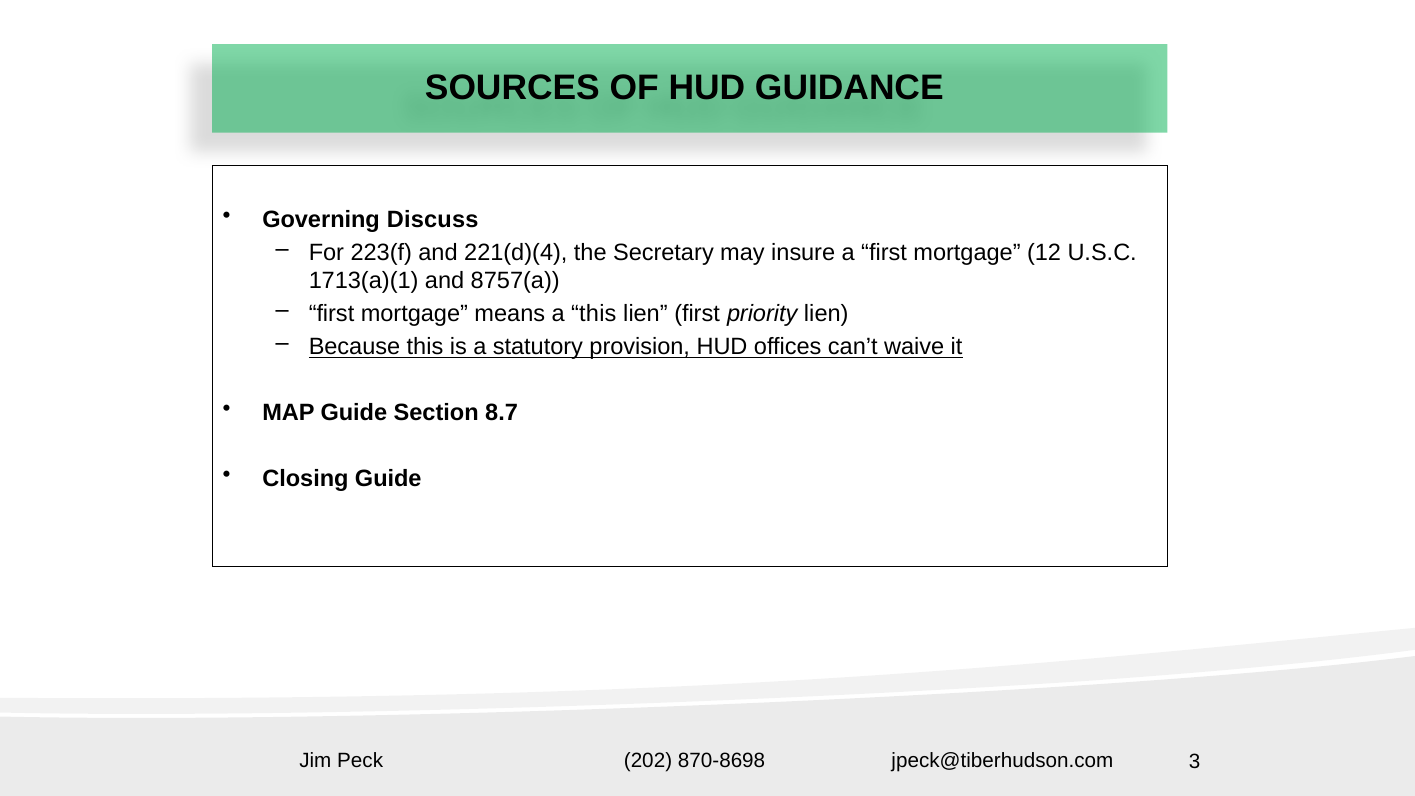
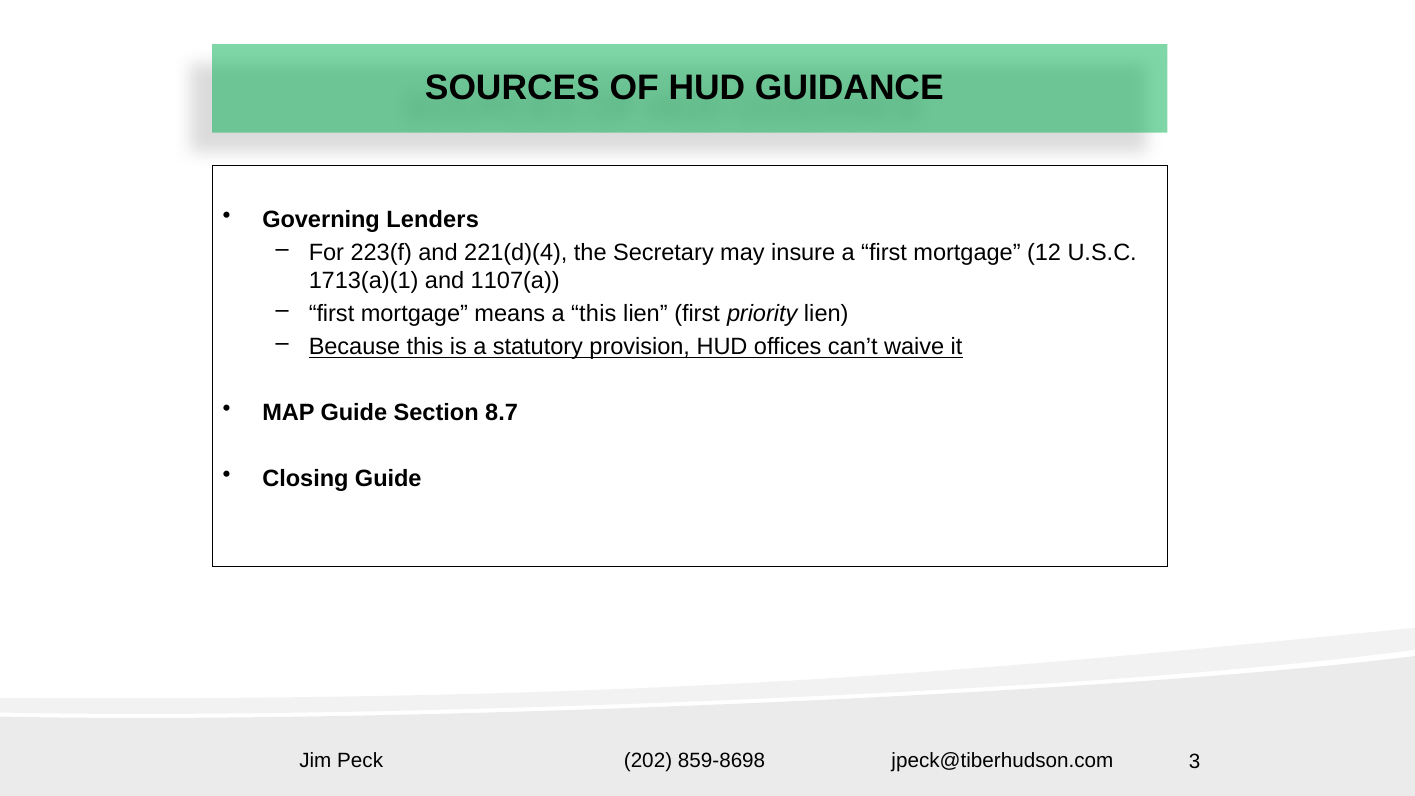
Discuss: Discuss -> Lenders
8757(a: 8757(a -> 1107(a
870-8698: 870-8698 -> 859-8698
